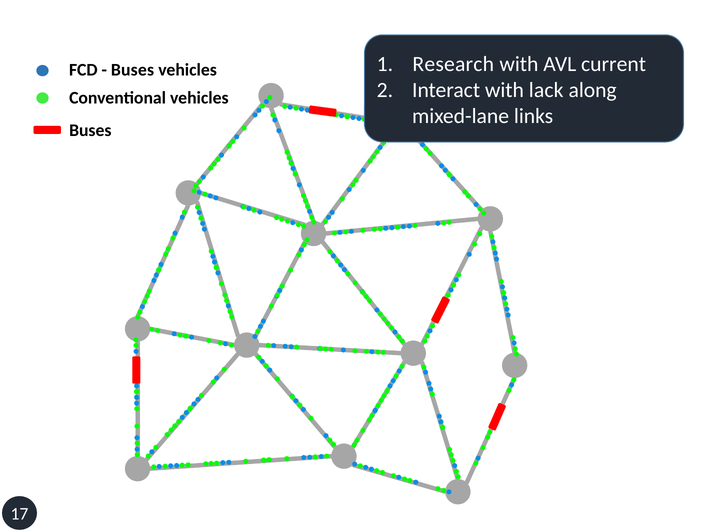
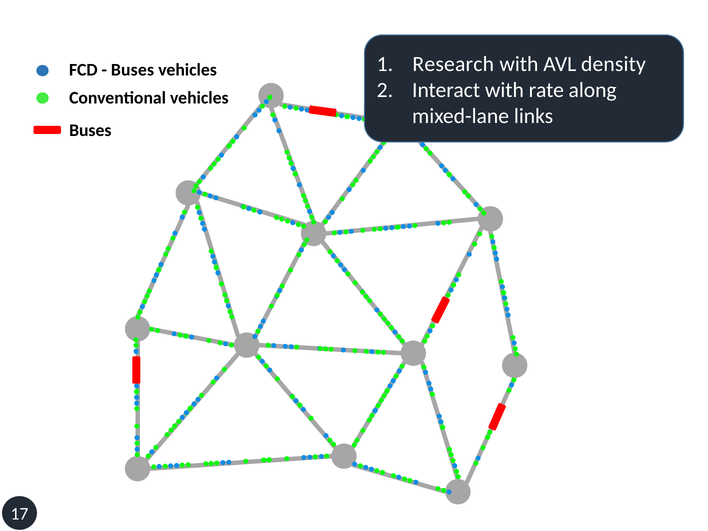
current: current -> density
lack: lack -> rate
